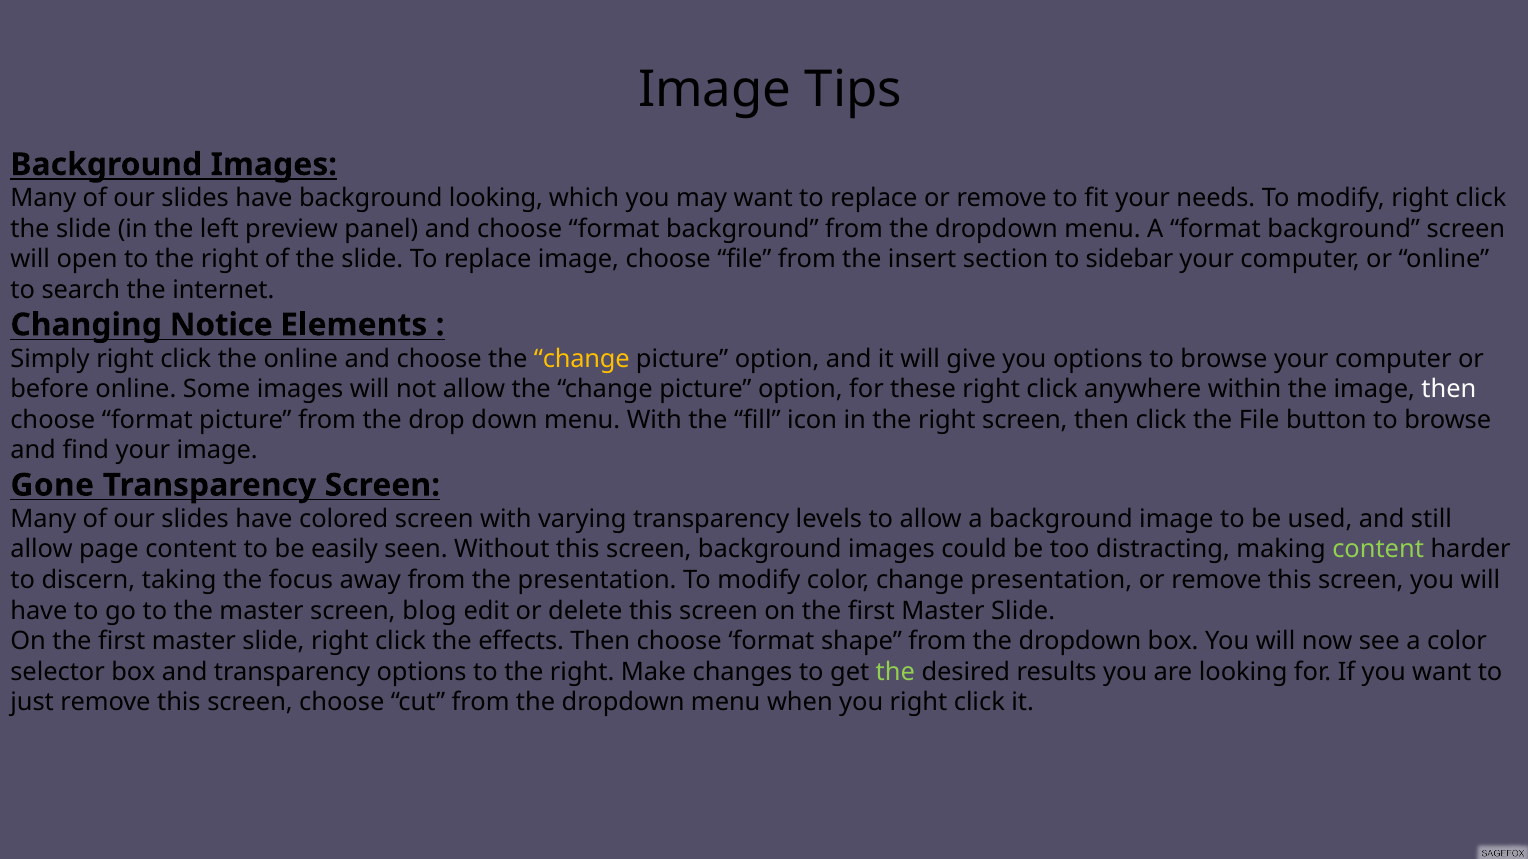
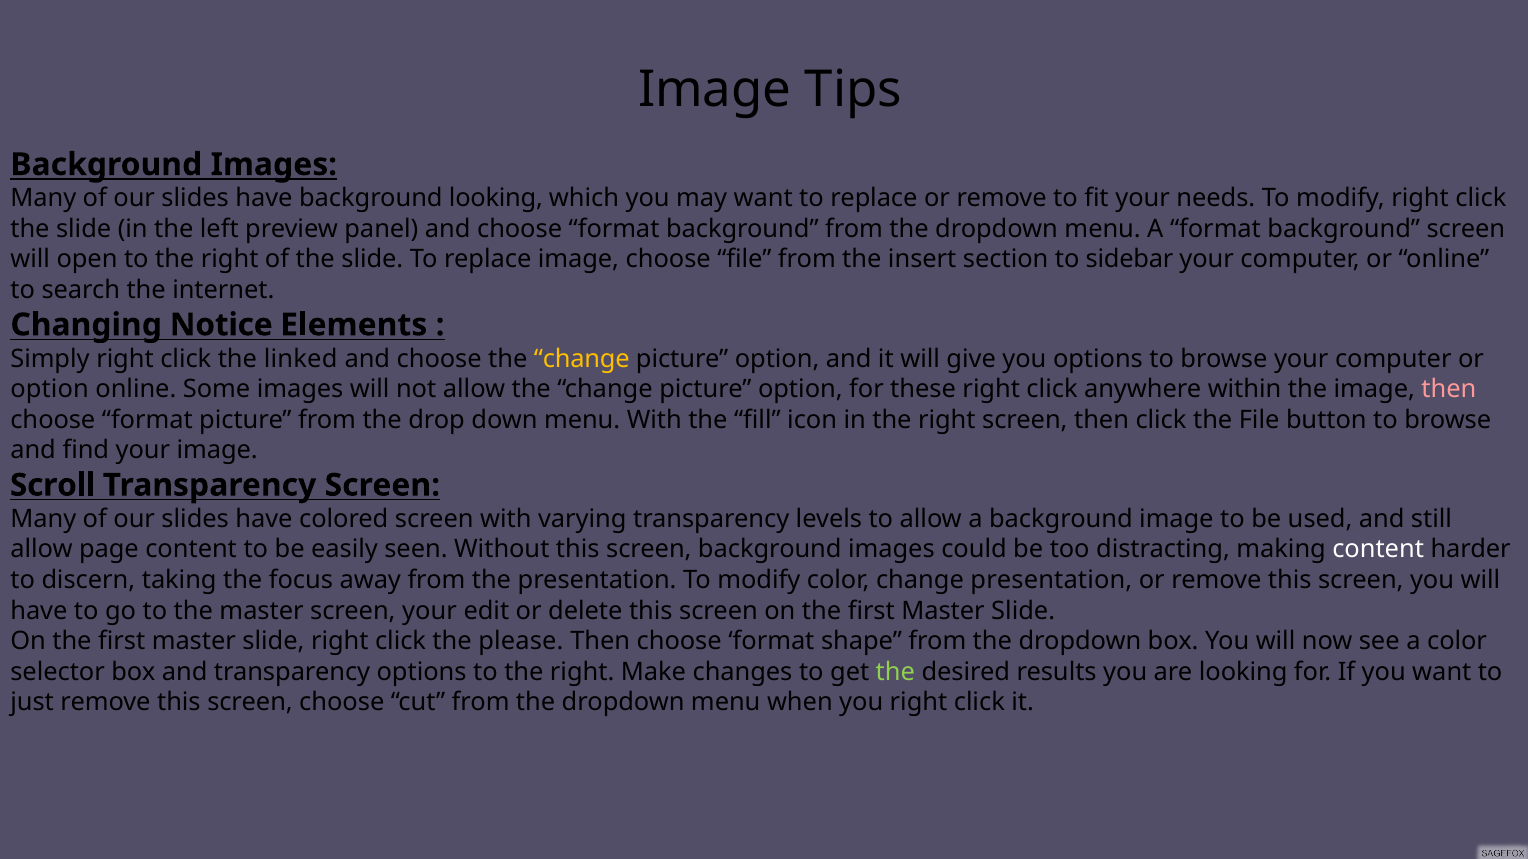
the online: online -> linked
before at (50, 389): before -> option
then at (1449, 389) colour: white -> pink
Gone: Gone -> Scroll
content at (1378, 550) colour: light green -> white
screen blog: blog -> your
effects: effects -> please
